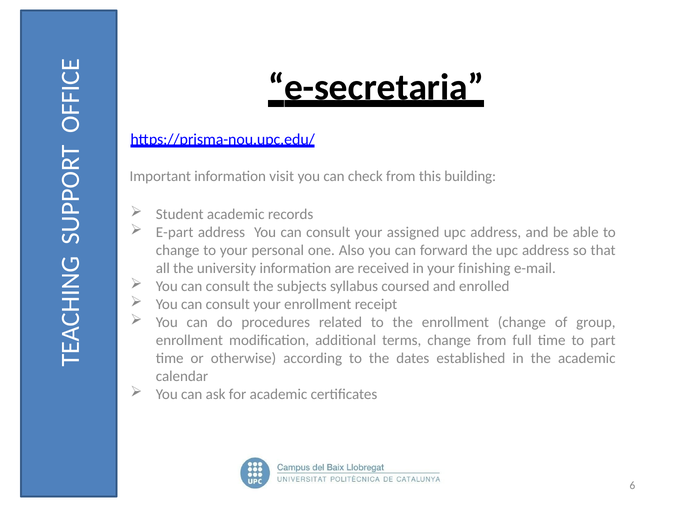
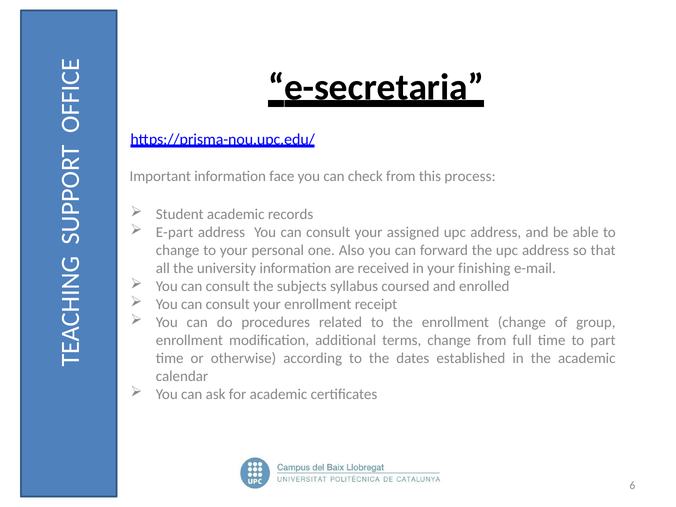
visit: visit -> face
building: building -> process
